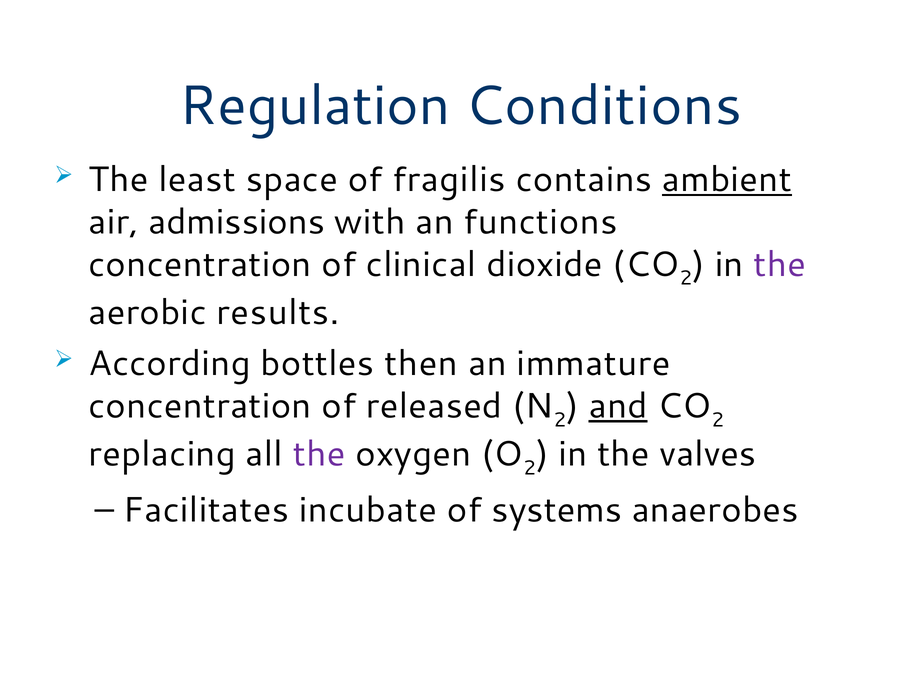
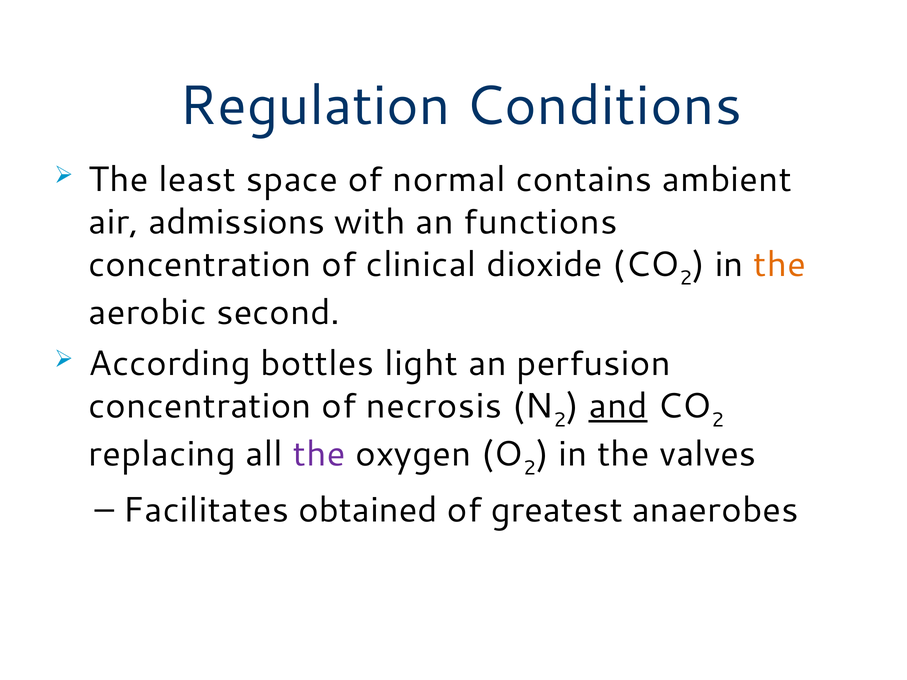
fragilis: fragilis -> normal
ambient underline: present -> none
the at (780, 265) colour: purple -> orange
results: results -> second
then: then -> light
immature: immature -> perfusion
released: released -> necrosis
incubate: incubate -> obtained
systems: systems -> greatest
